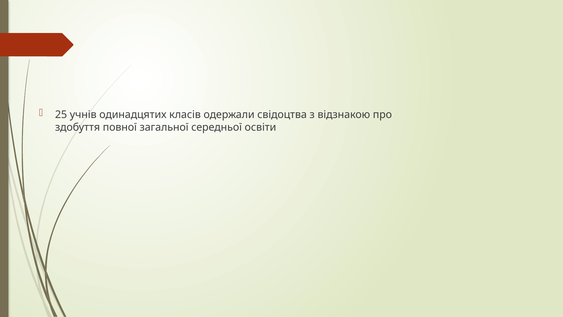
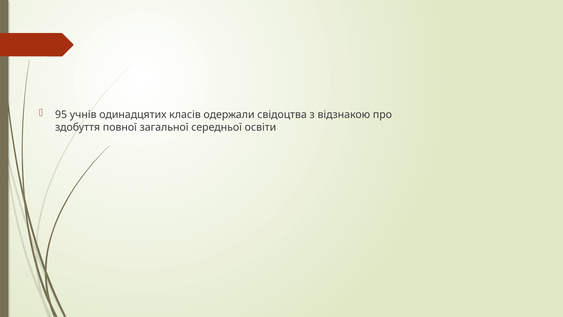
25: 25 -> 95
